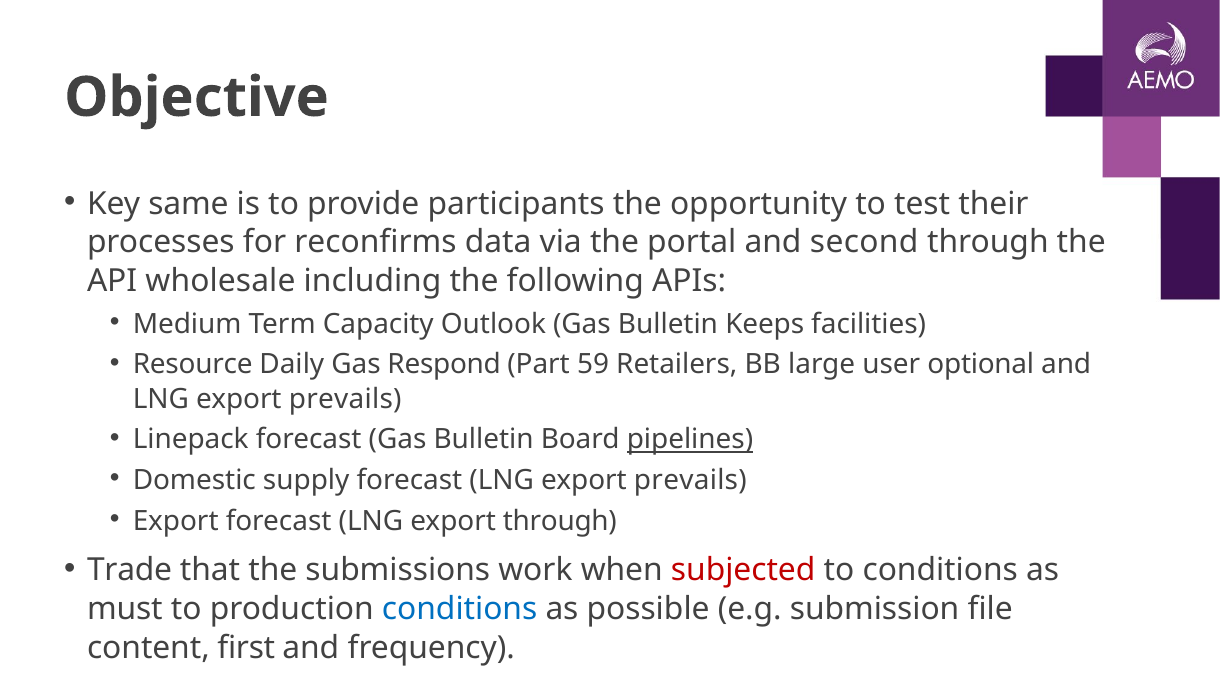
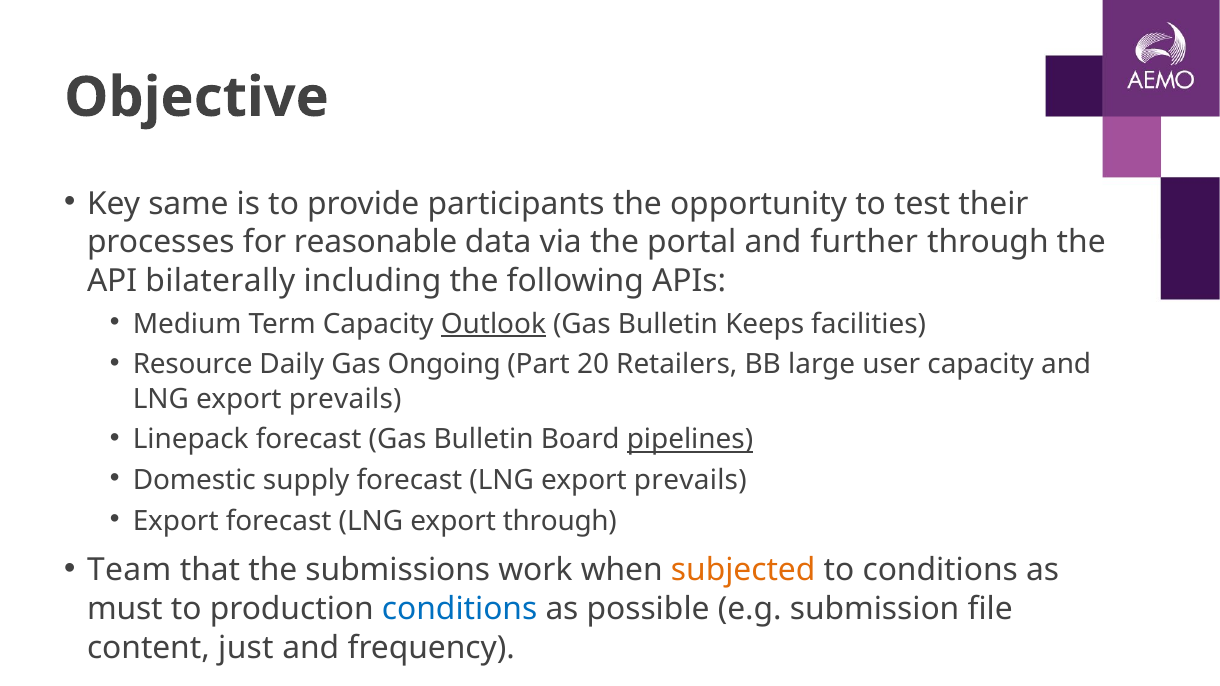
reconfirms: reconfirms -> reasonable
second: second -> further
wholesale: wholesale -> bilaterally
Outlook underline: none -> present
Respond: Respond -> Ongoing
59: 59 -> 20
user optional: optional -> capacity
Trade: Trade -> Team
subjected colour: red -> orange
first: first -> just
